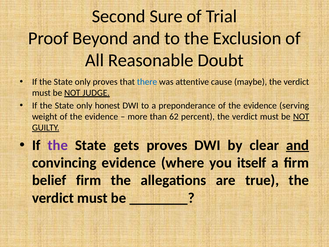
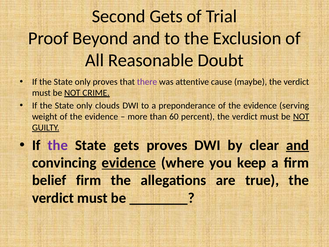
Second Sure: Sure -> Gets
there colour: blue -> purple
JUDGE: JUDGE -> CRIME
honest: honest -> clouds
62: 62 -> 60
evidence at (129, 163) underline: none -> present
itself: itself -> keep
